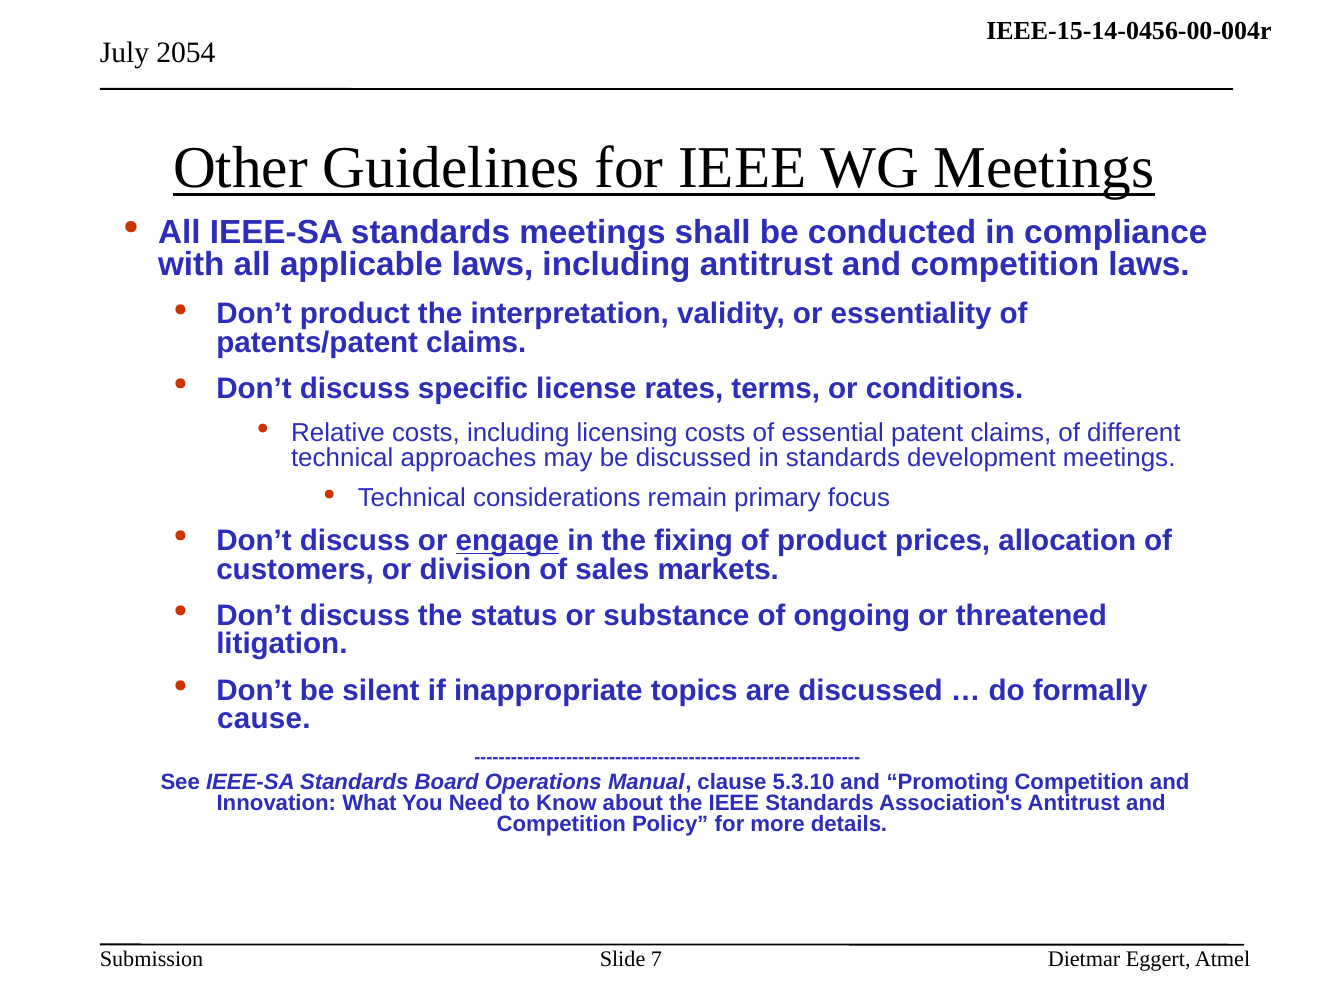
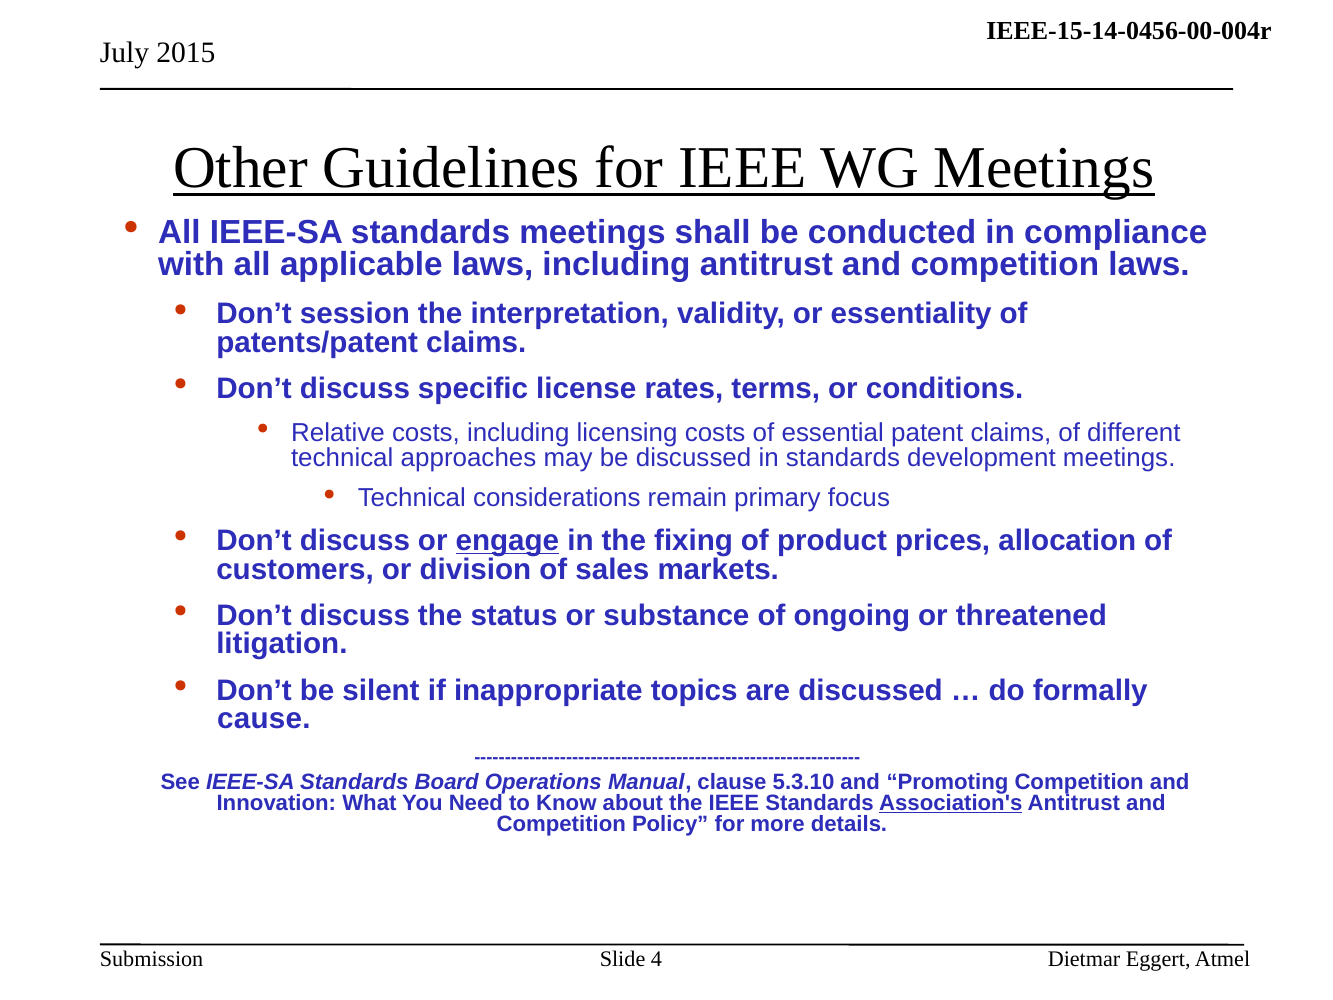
2054: 2054 -> 2015
Don’t product: product -> session
Association's underline: none -> present
7: 7 -> 4
